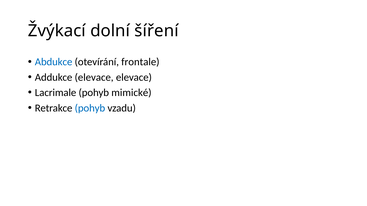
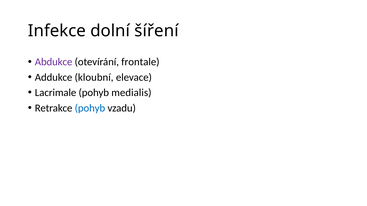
Žvýkací: Žvýkací -> Infekce
Abdukce colour: blue -> purple
Addukce elevace: elevace -> kloubní
mimické: mimické -> medialis
